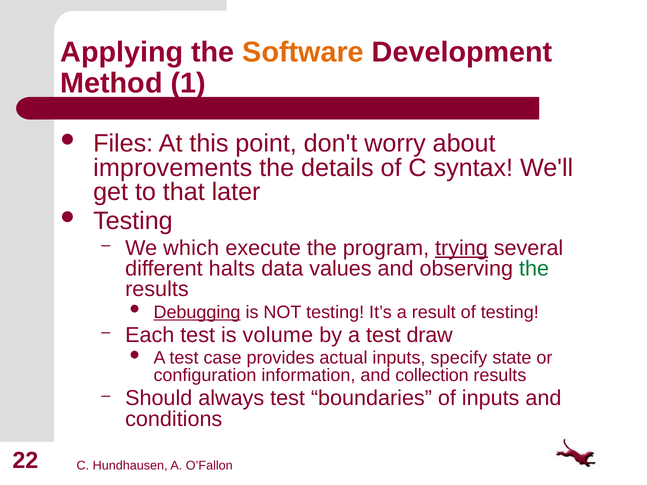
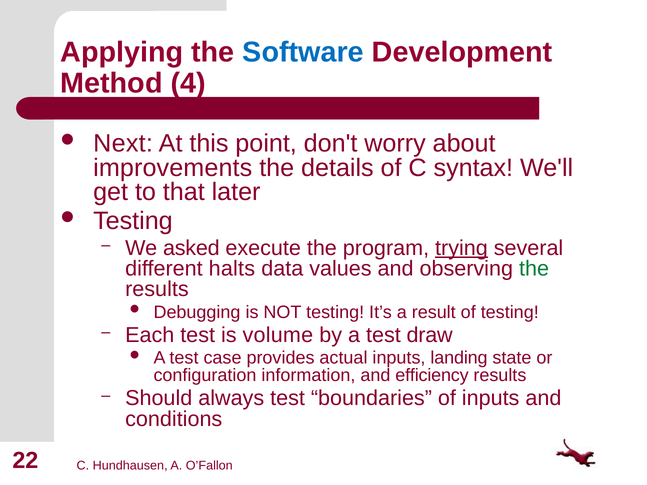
Software colour: orange -> blue
1: 1 -> 4
Files: Files -> Next
which: which -> asked
Debugging underline: present -> none
specify: specify -> landing
collection: collection -> efficiency
